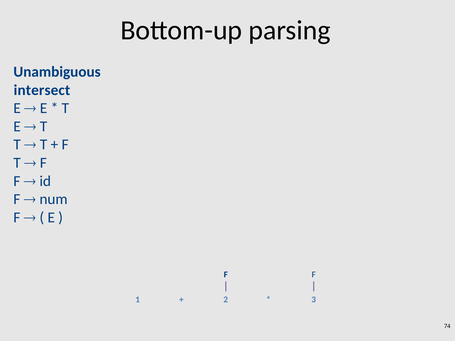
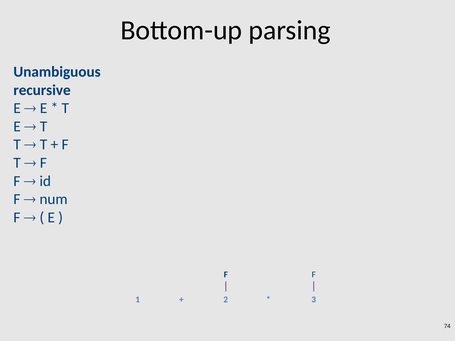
intersect: intersect -> recursive
